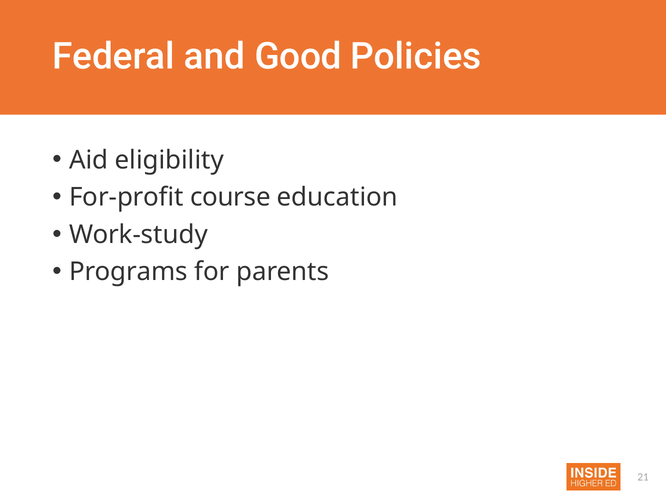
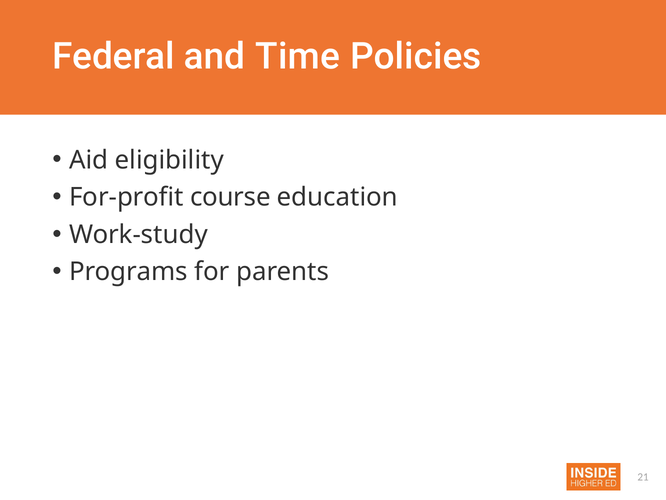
Good: Good -> Time
